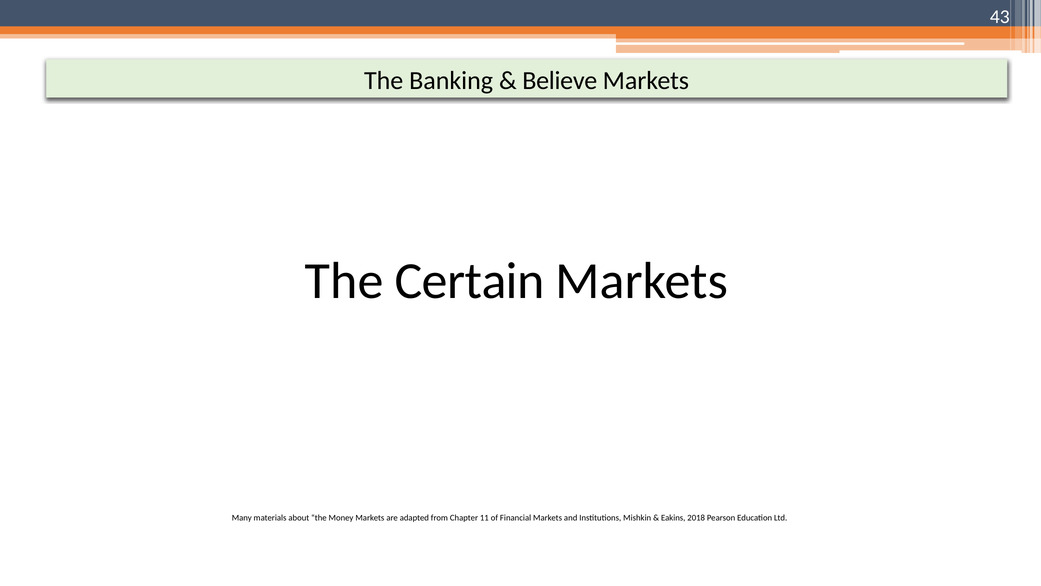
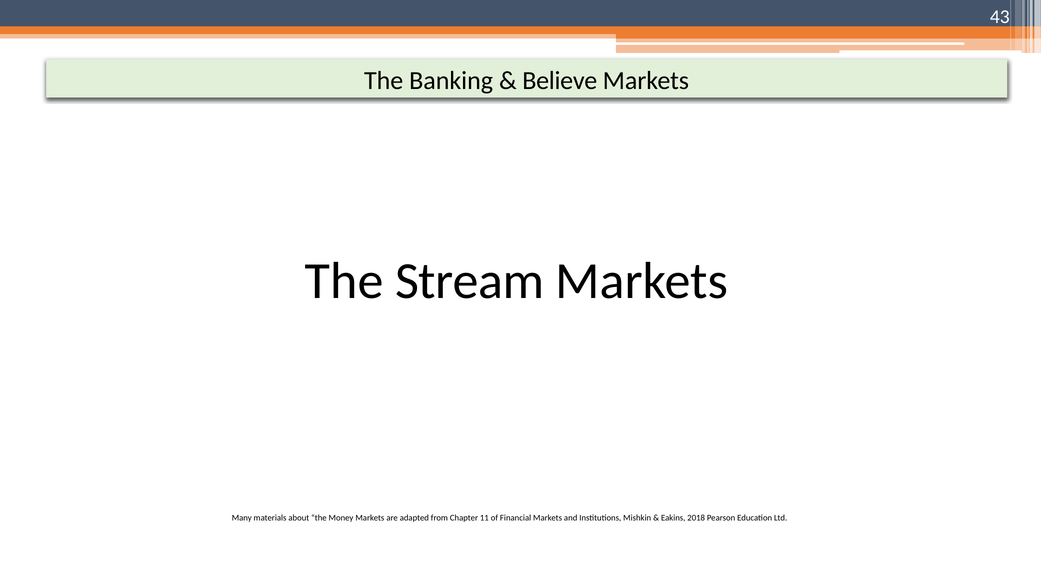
Certain: Certain -> Stream
